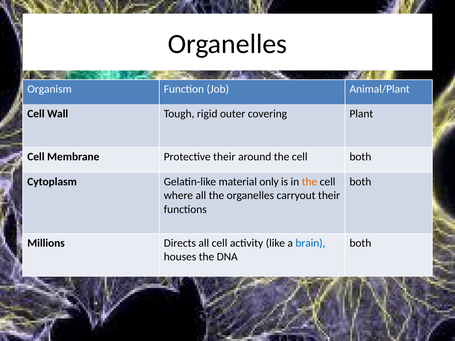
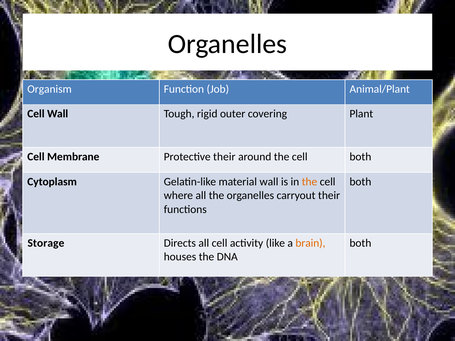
material only: only -> wall
Millions: Millions -> Storage
brain colour: blue -> orange
